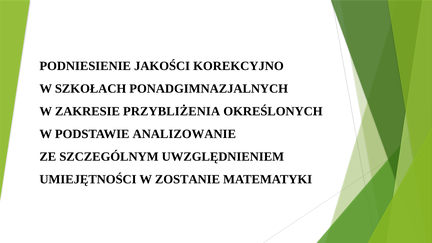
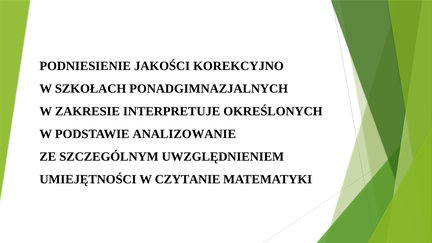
PRZYBLIŻENIA: PRZYBLIŻENIA -> INTERPRETUJE
ZOSTANIE: ZOSTANIE -> CZYTANIE
